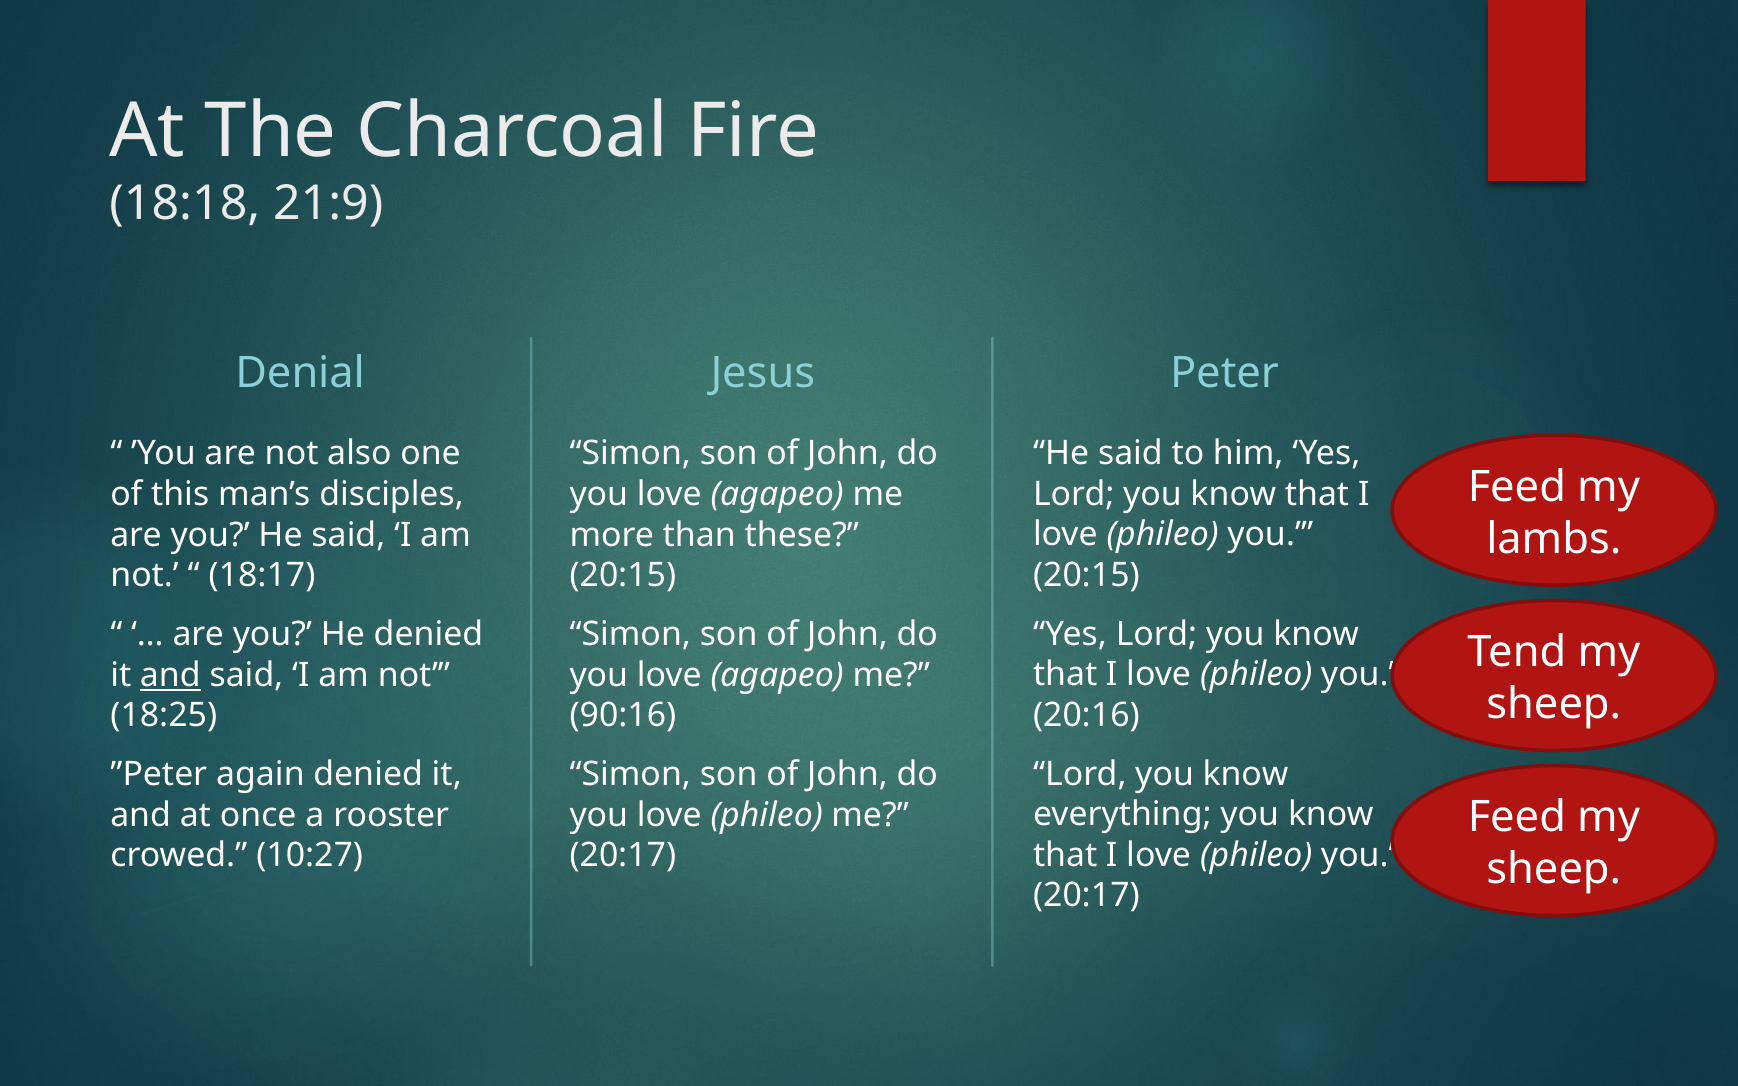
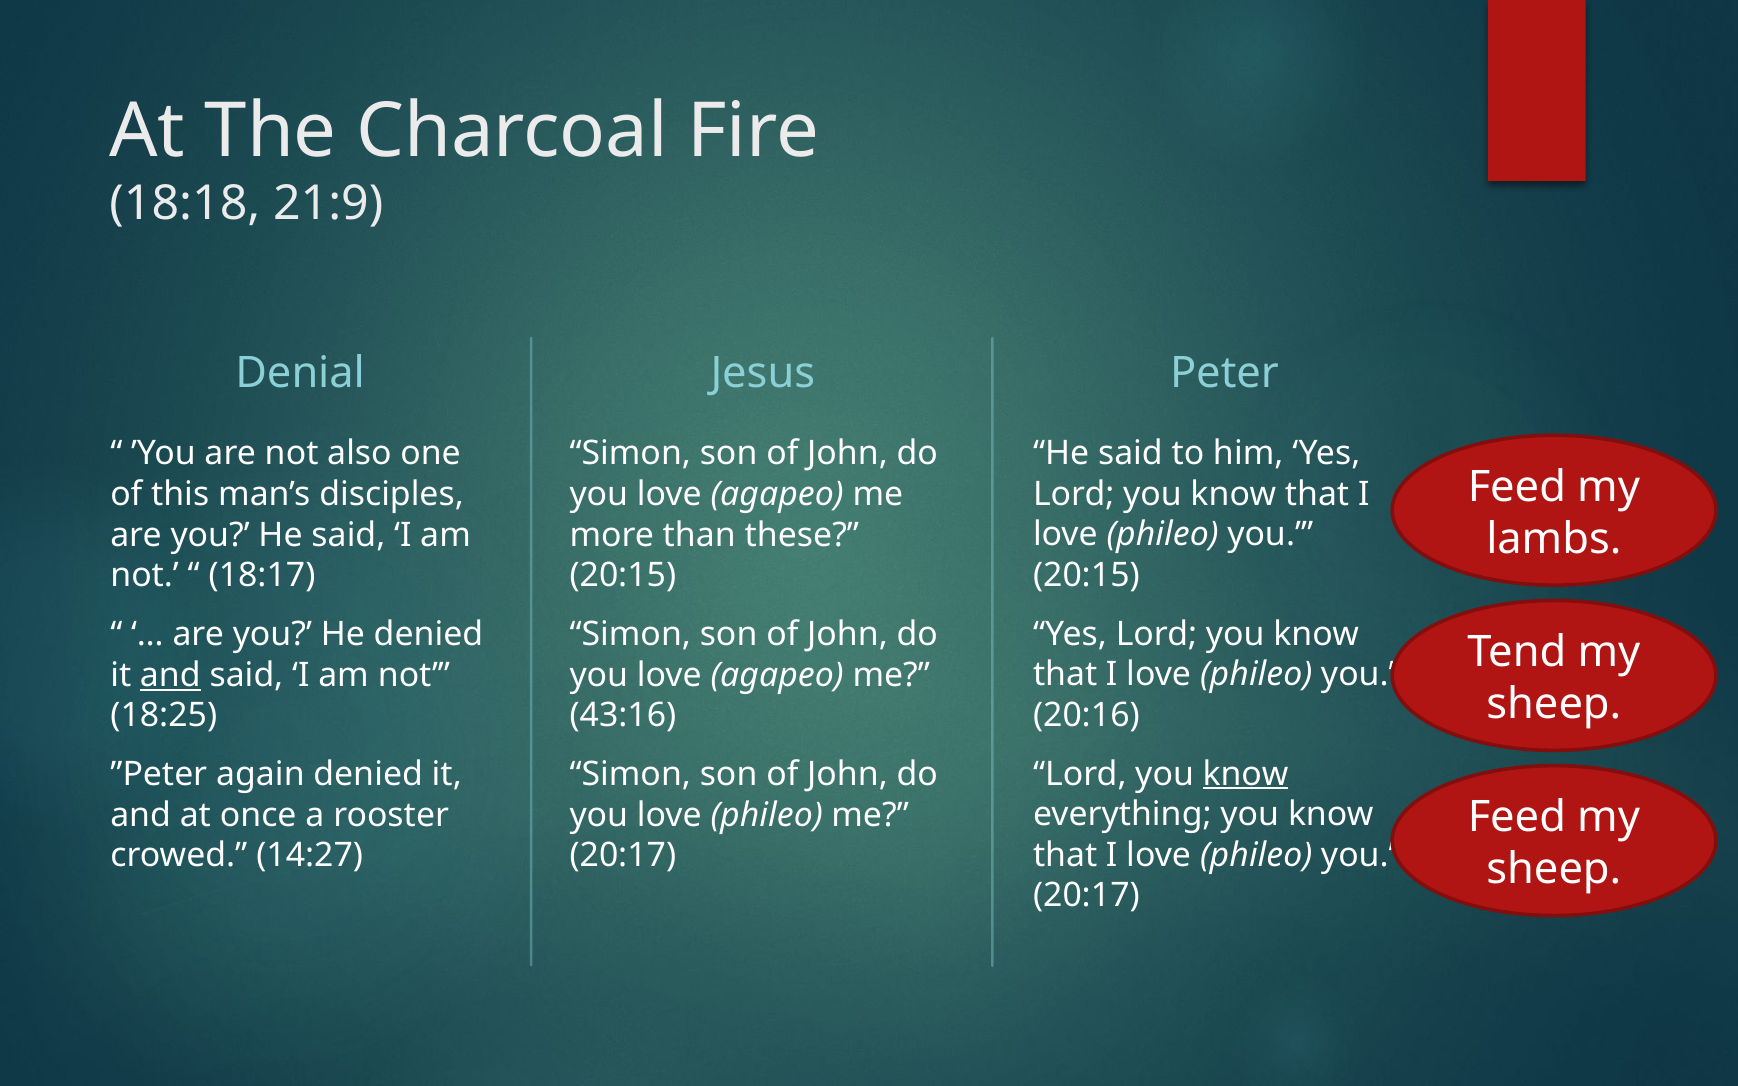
90:16: 90:16 -> 43:16
know at (1246, 774) underline: none -> present
10:27: 10:27 -> 14:27
